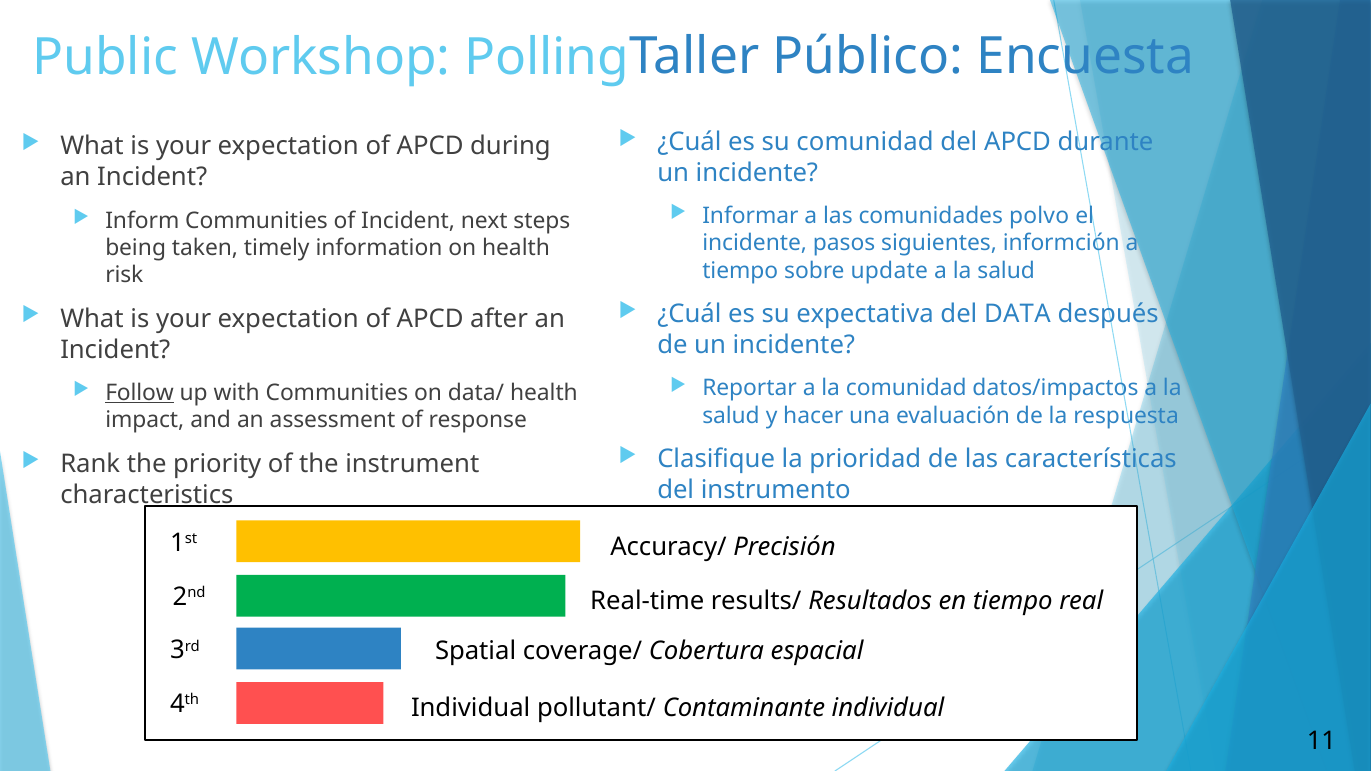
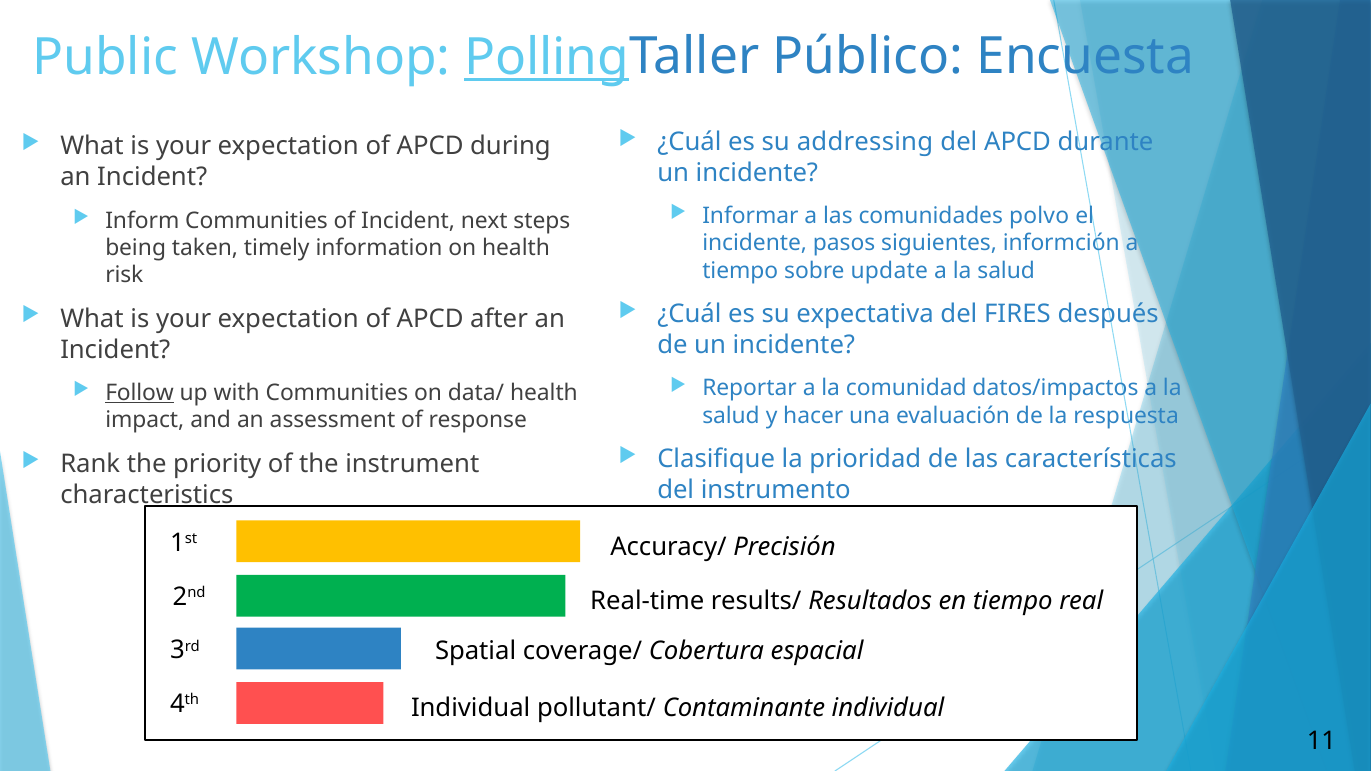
Polling underline: none -> present
su comunidad: comunidad -> addressing
DATA: DATA -> FIRES
